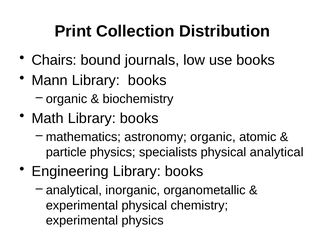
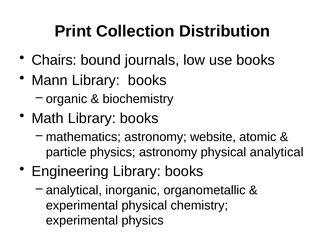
astronomy organic: organic -> website
physics specialists: specialists -> astronomy
